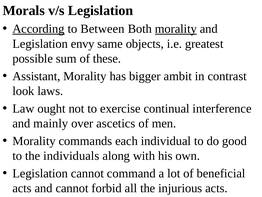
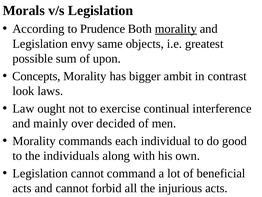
According underline: present -> none
Between: Between -> Prudence
these: these -> upon
Assistant: Assistant -> Concepts
ascetics: ascetics -> decided
